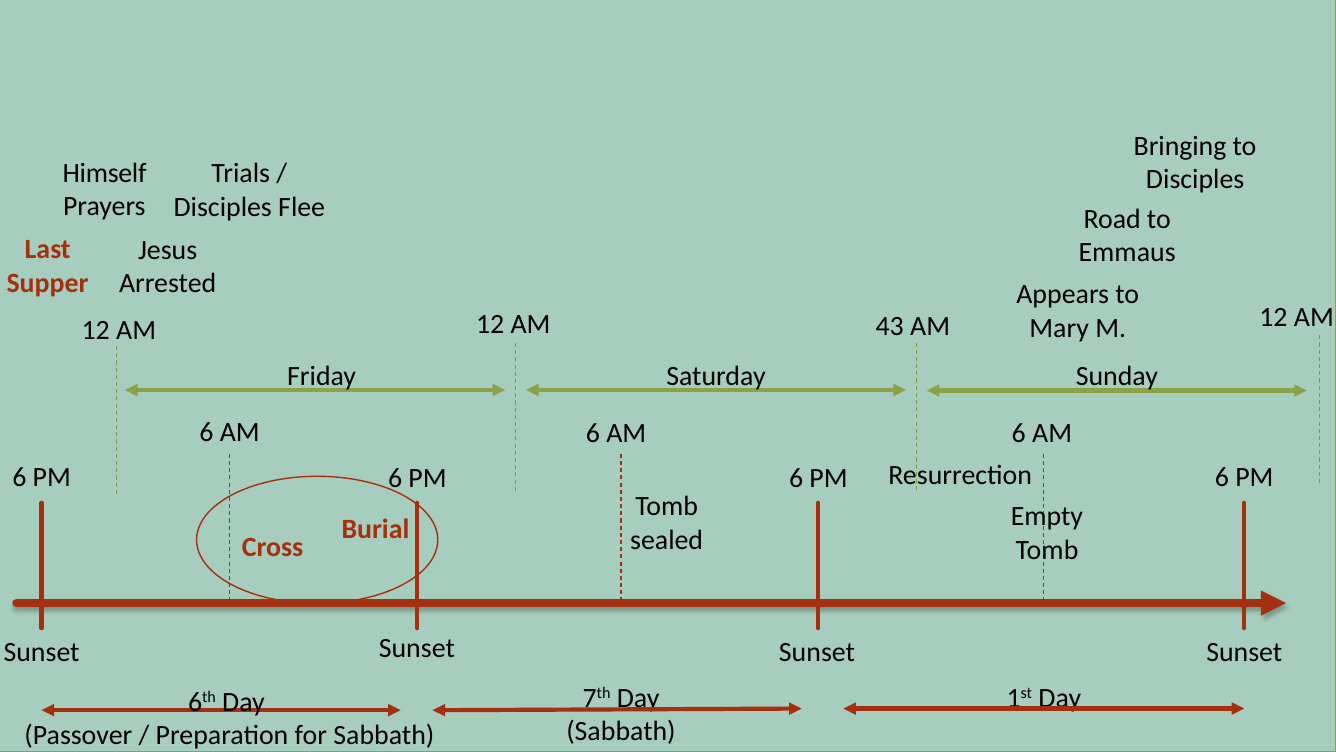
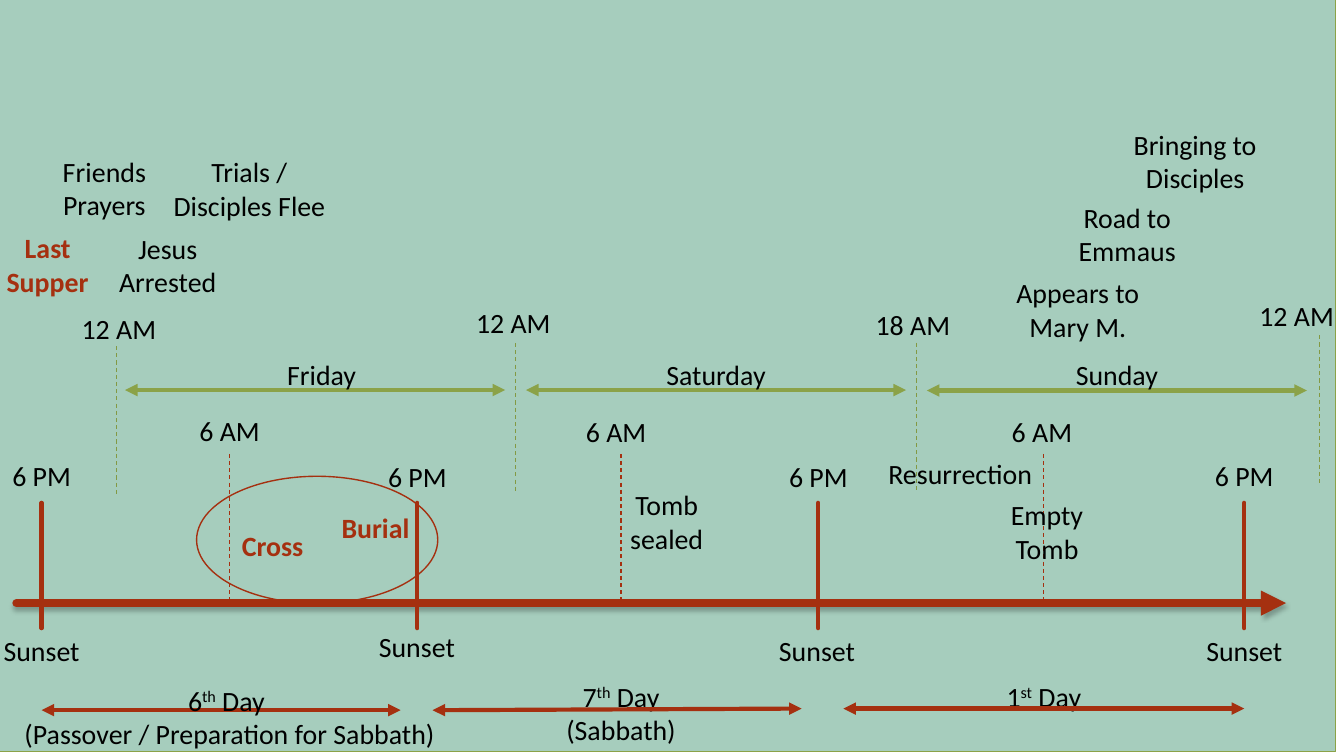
Himself: Himself -> Friends
43: 43 -> 18
